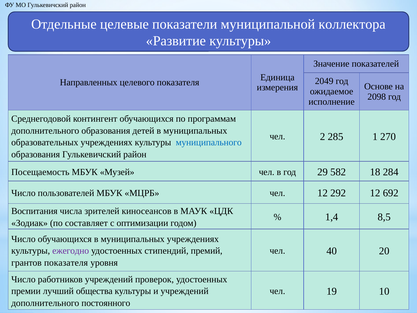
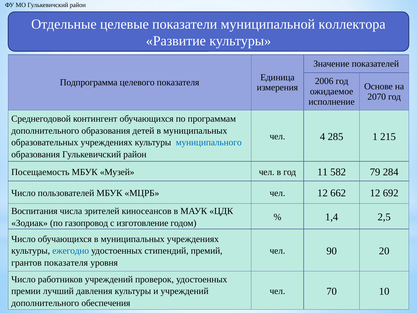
2049: 2049 -> 2006
Направленных: Направленных -> Подпрограмма
2098: 2098 -> 2070
2: 2 -> 4
270: 270 -> 215
29: 29 -> 11
18: 18 -> 79
292: 292 -> 662
8,5: 8,5 -> 2,5
составляет: составляет -> газопровод
оптимизации: оптимизации -> изготовление
ежегодно colour: purple -> blue
40: 40 -> 90
общества: общества -> давления
19: 19 -> 70
постоянного: постоянного -> обеспечения
